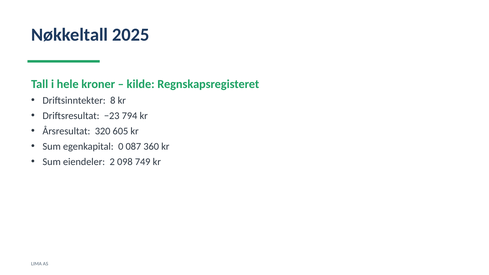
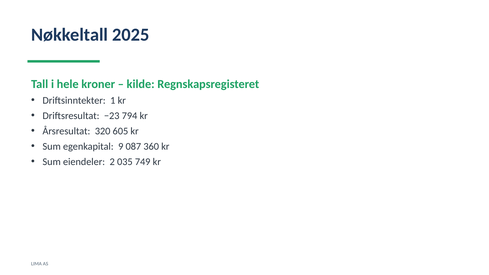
8: 8 -> 1
0: 0 -> 9
098: 098 -> 035
